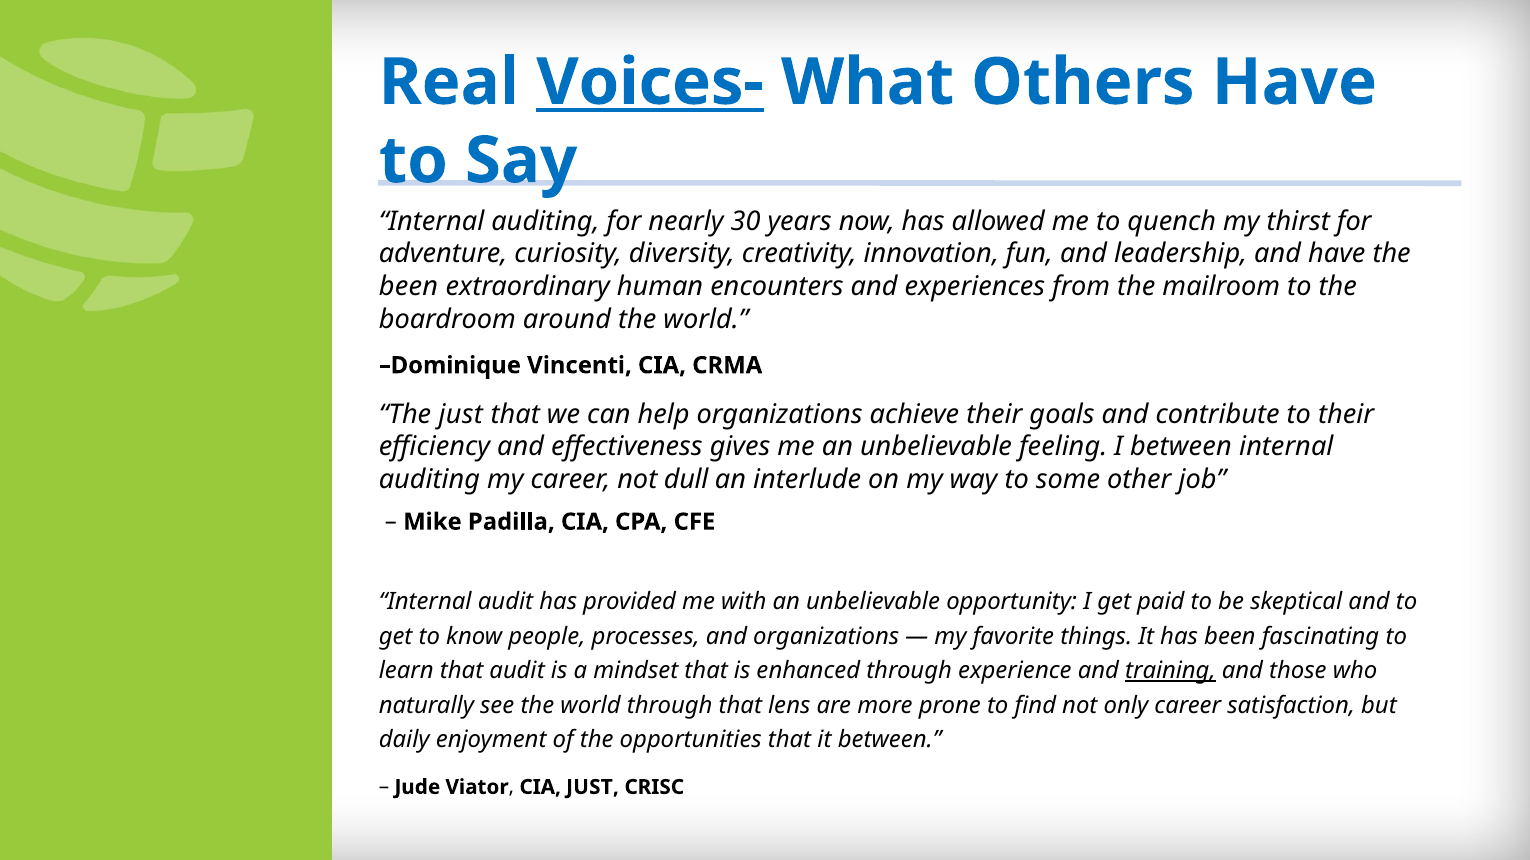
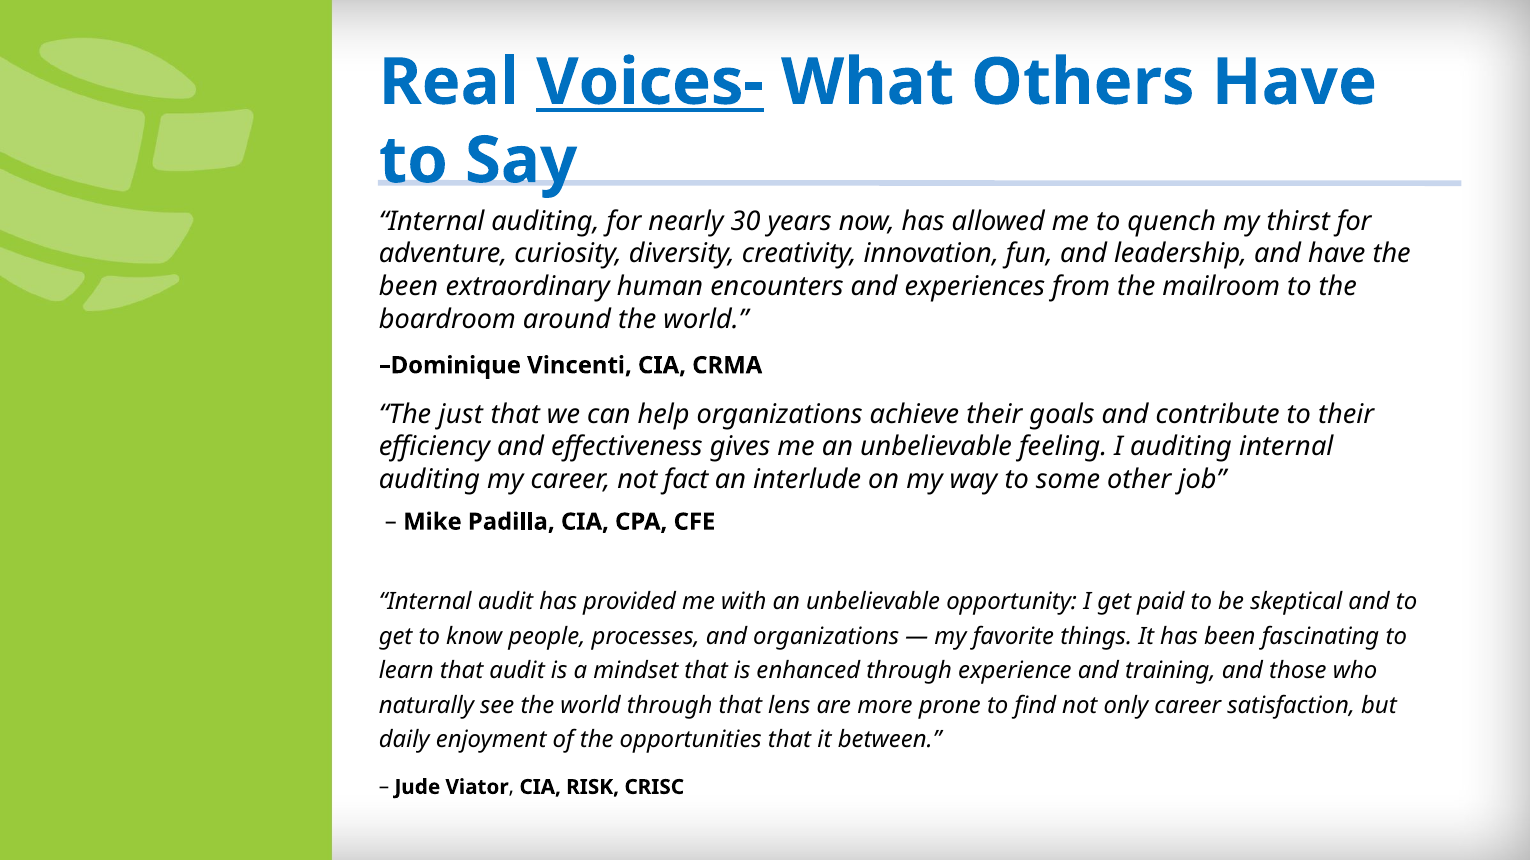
I between: between -> auditing
dull: dull -> fact
training underline: present -> none
CIA JUST: JUST -> RISK
